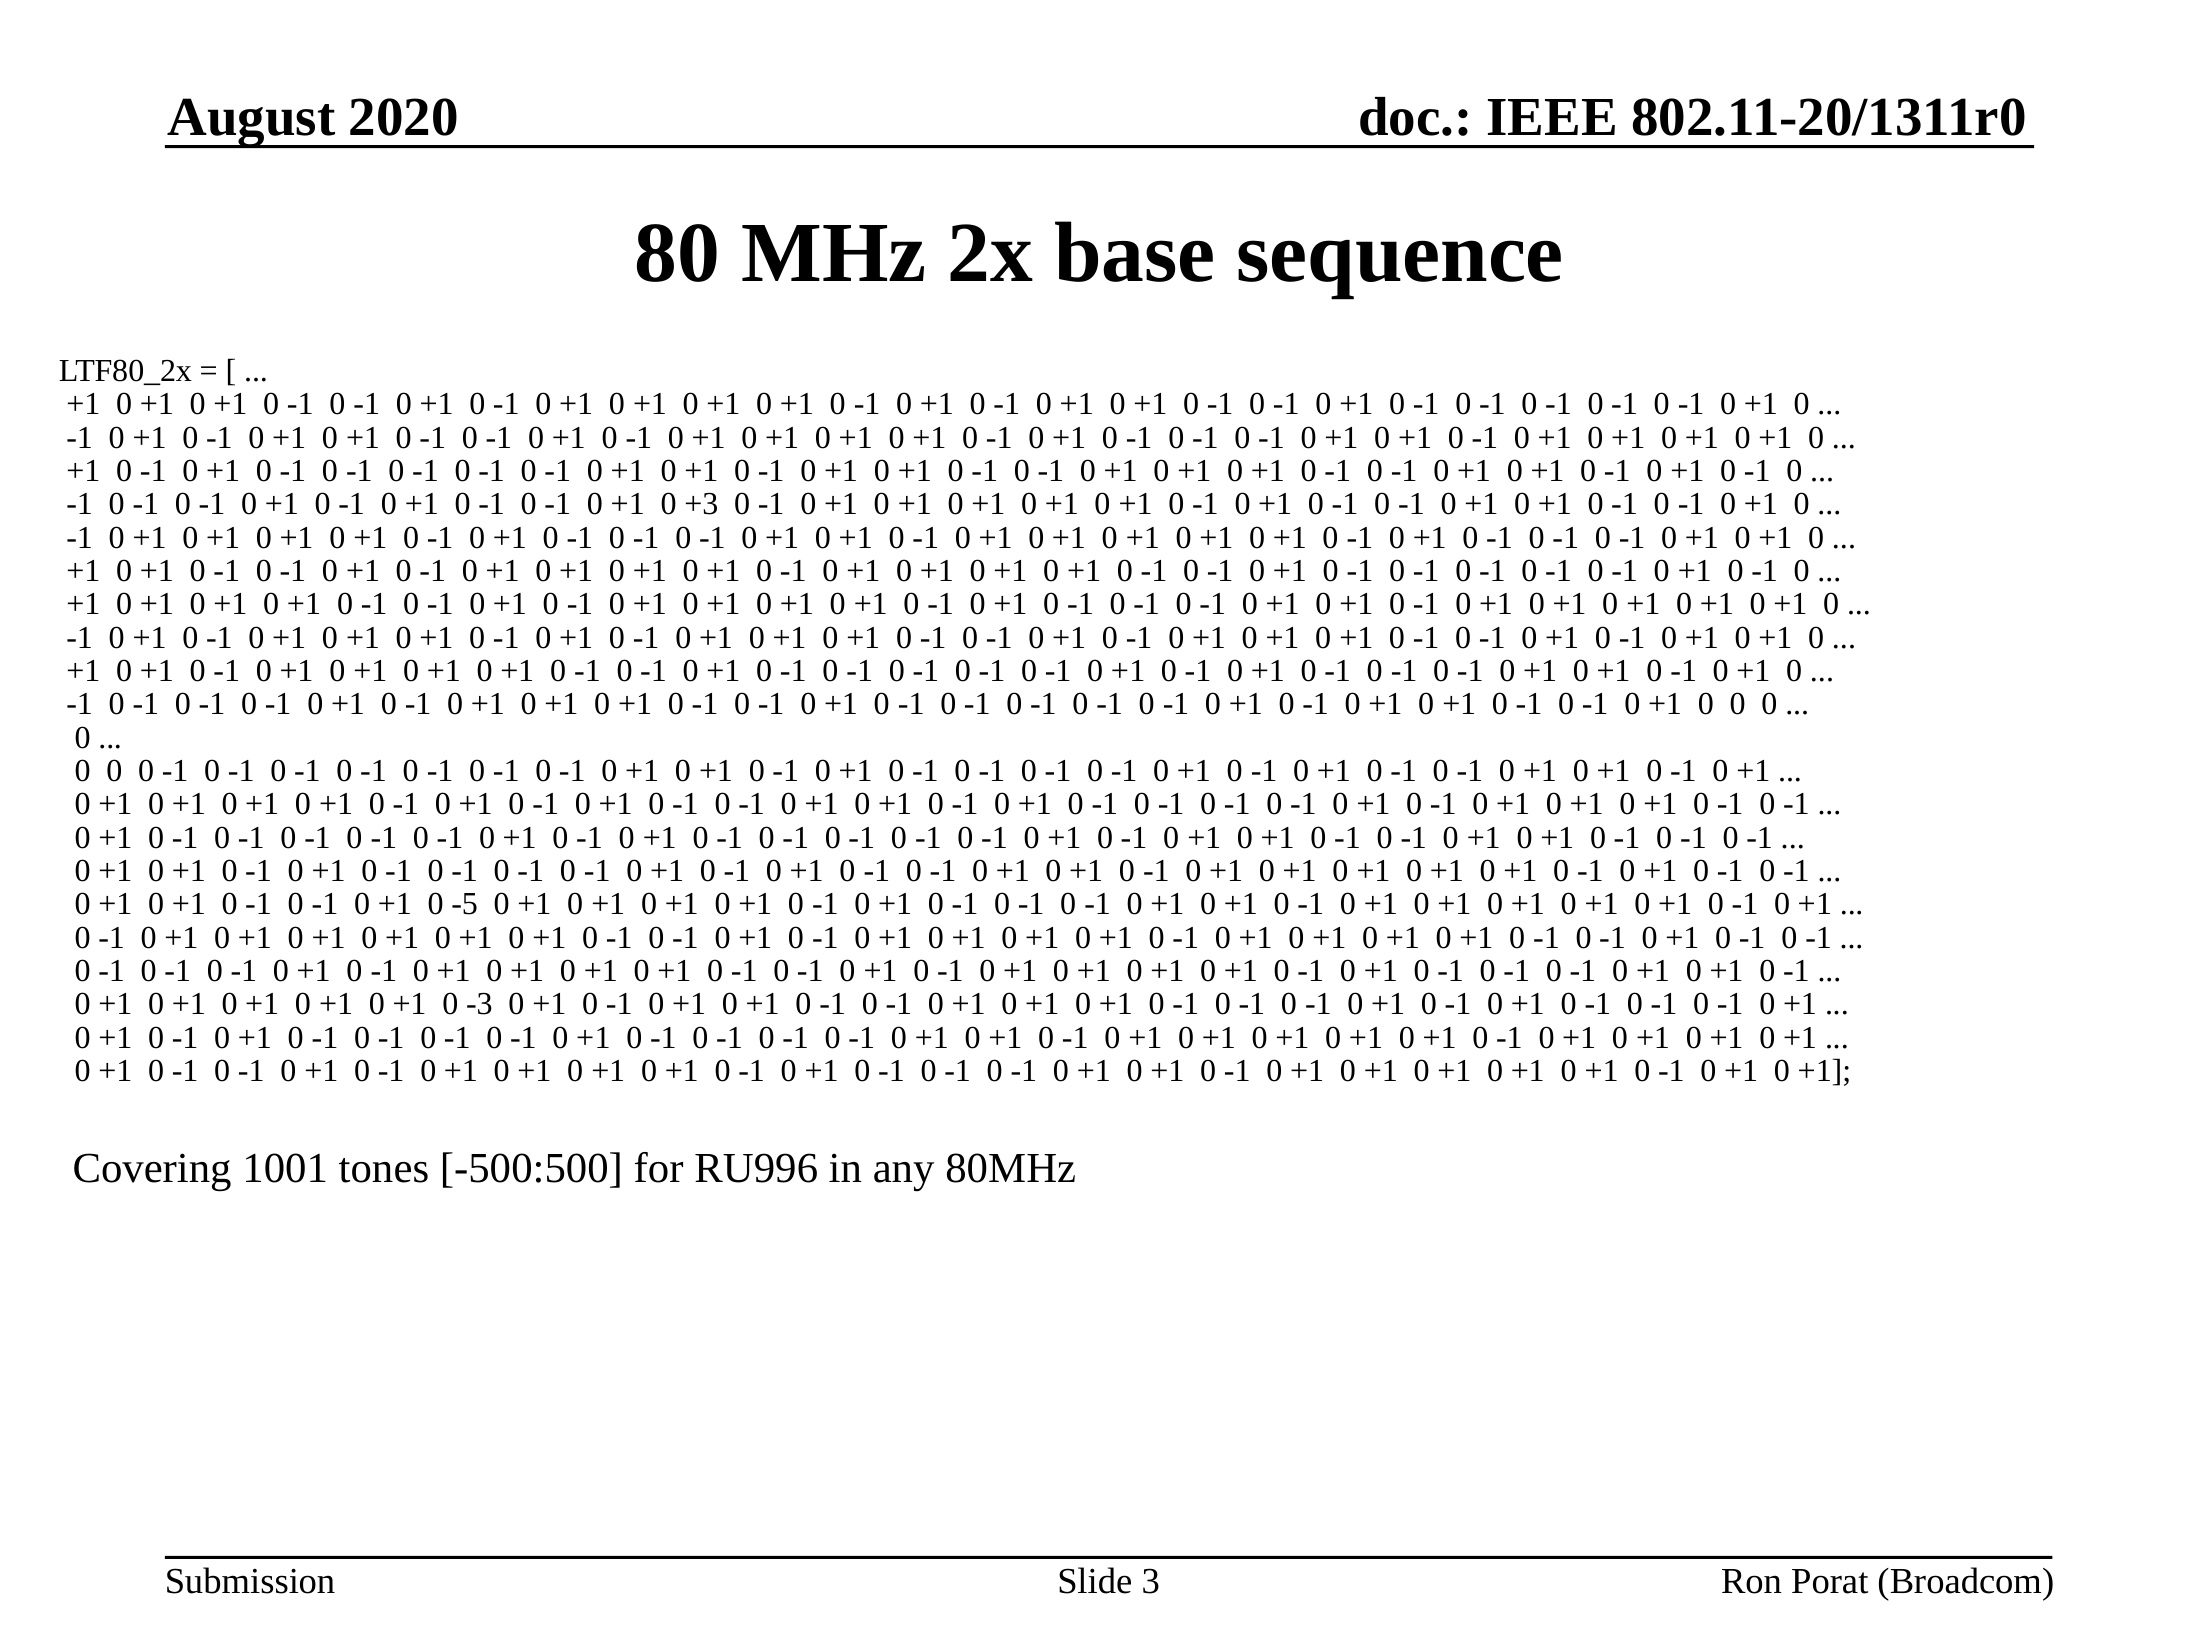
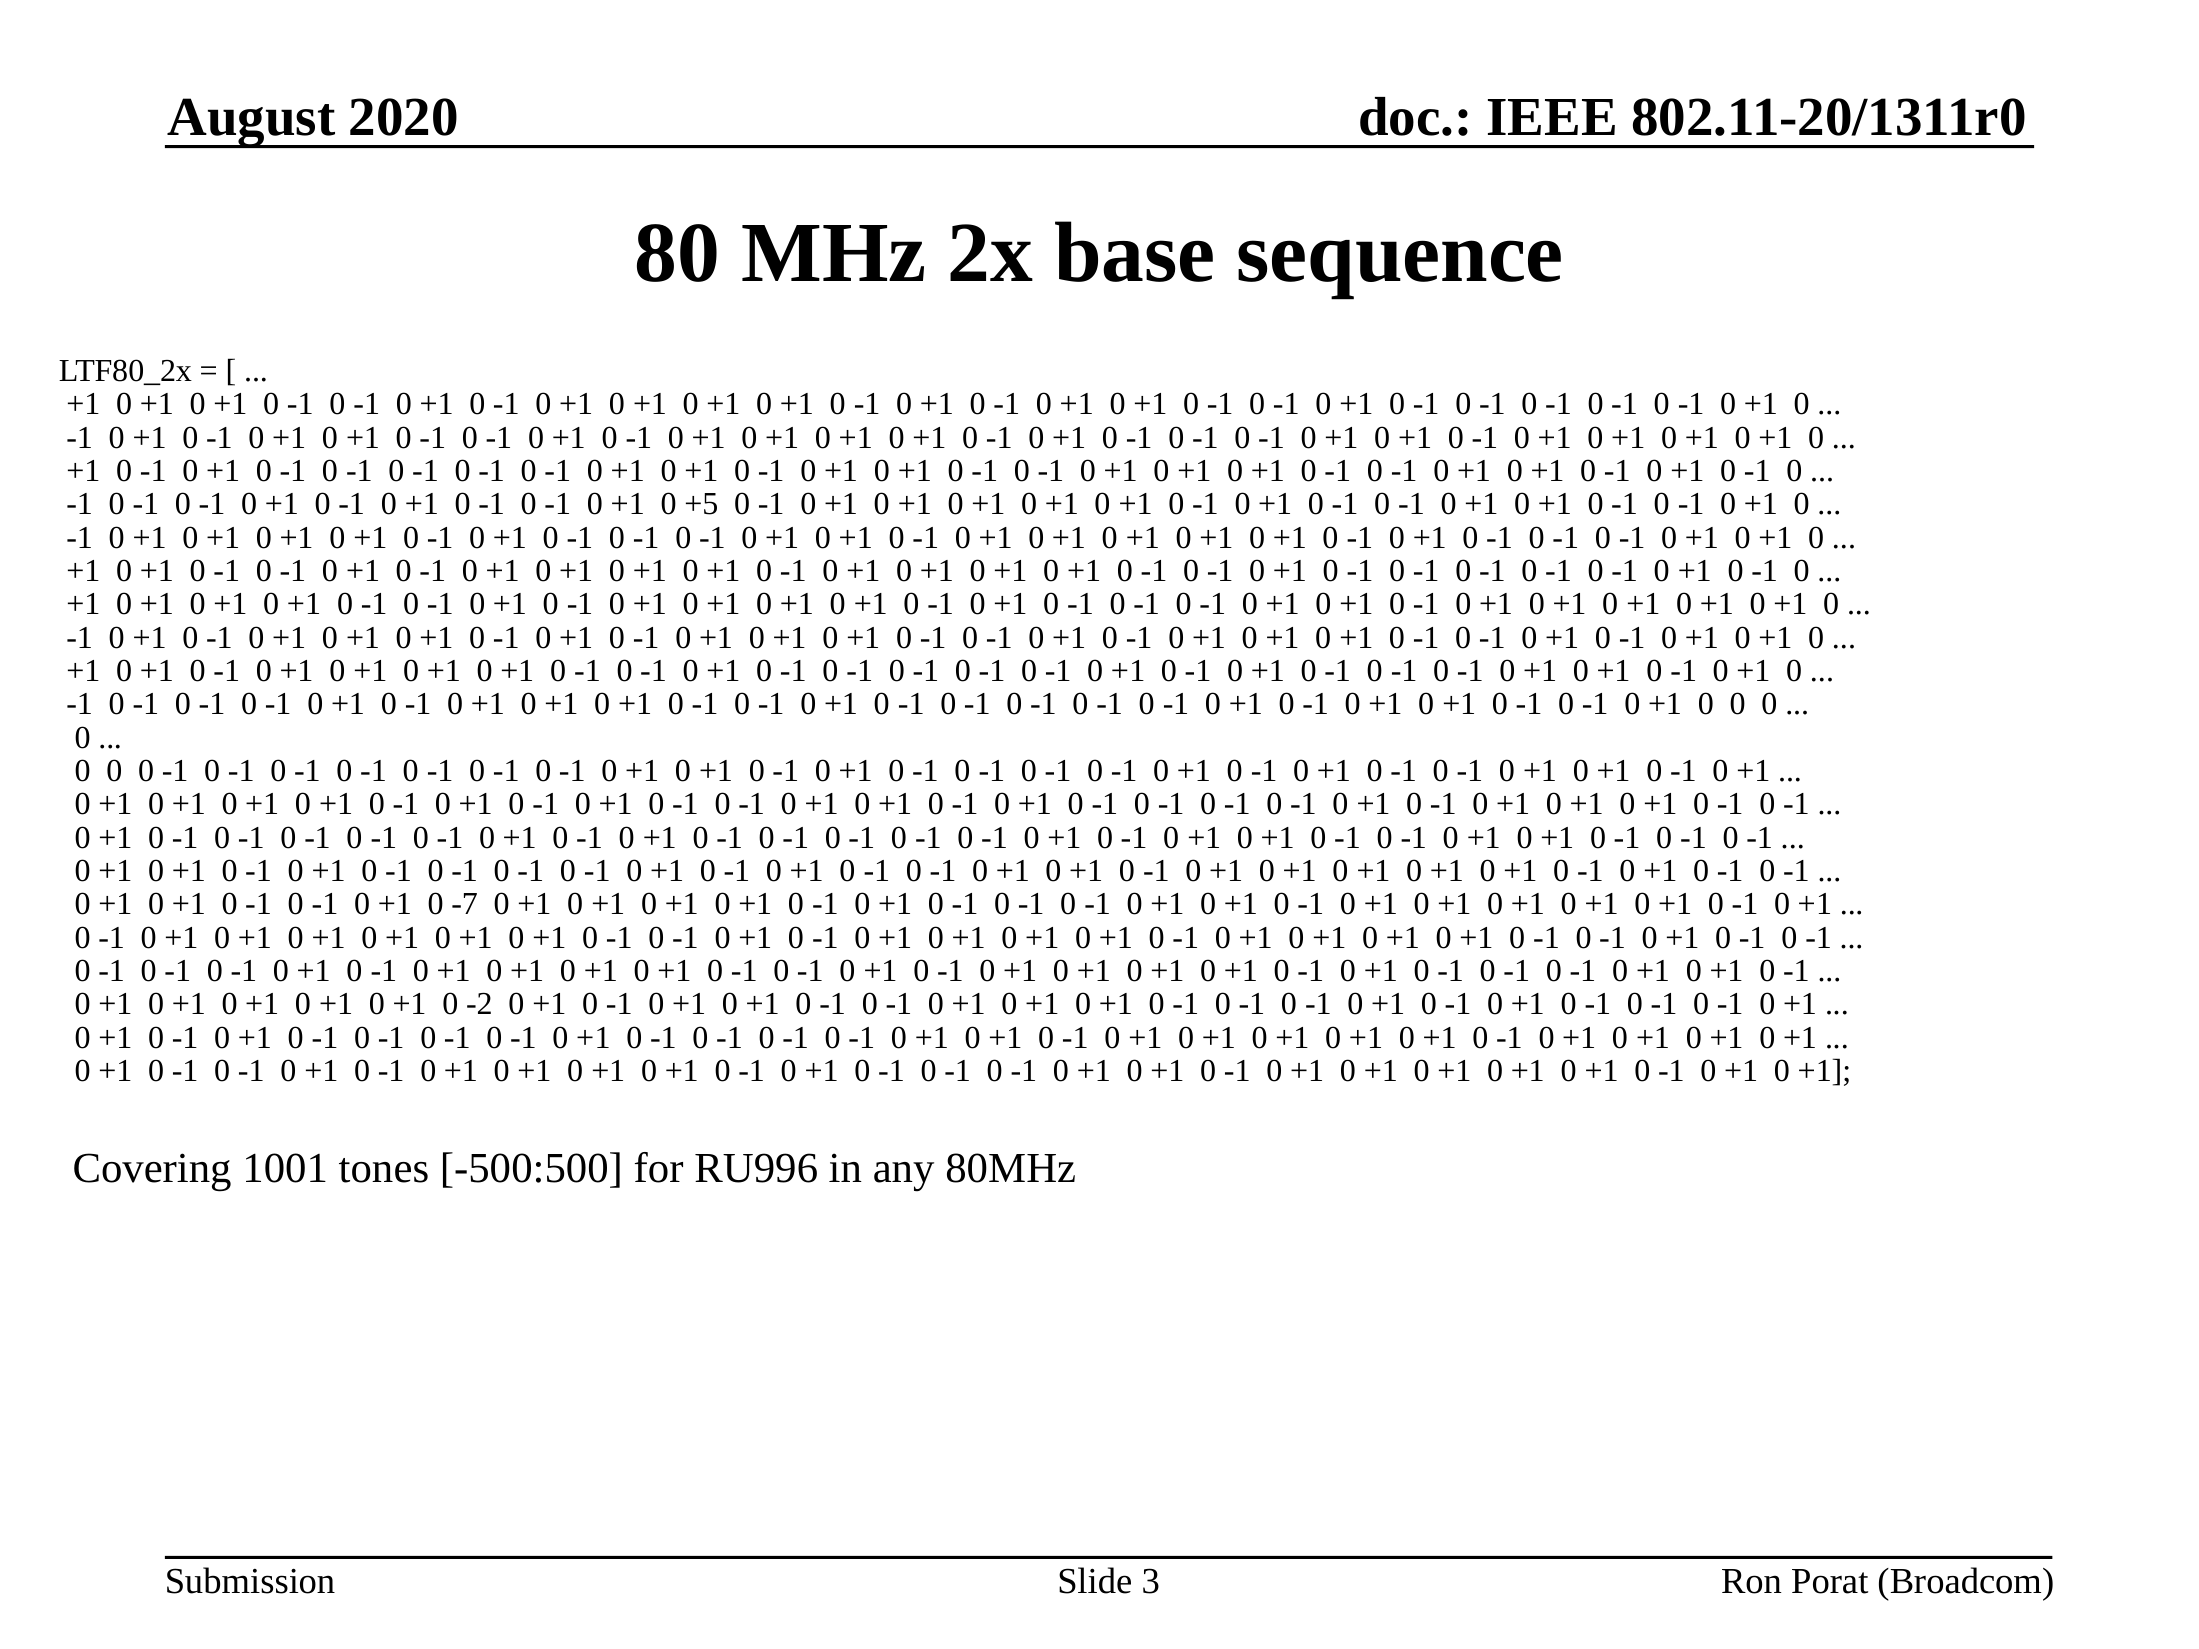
+3: +3 -> +5
-5: -5 -> -7
-3: -3 -> -2
